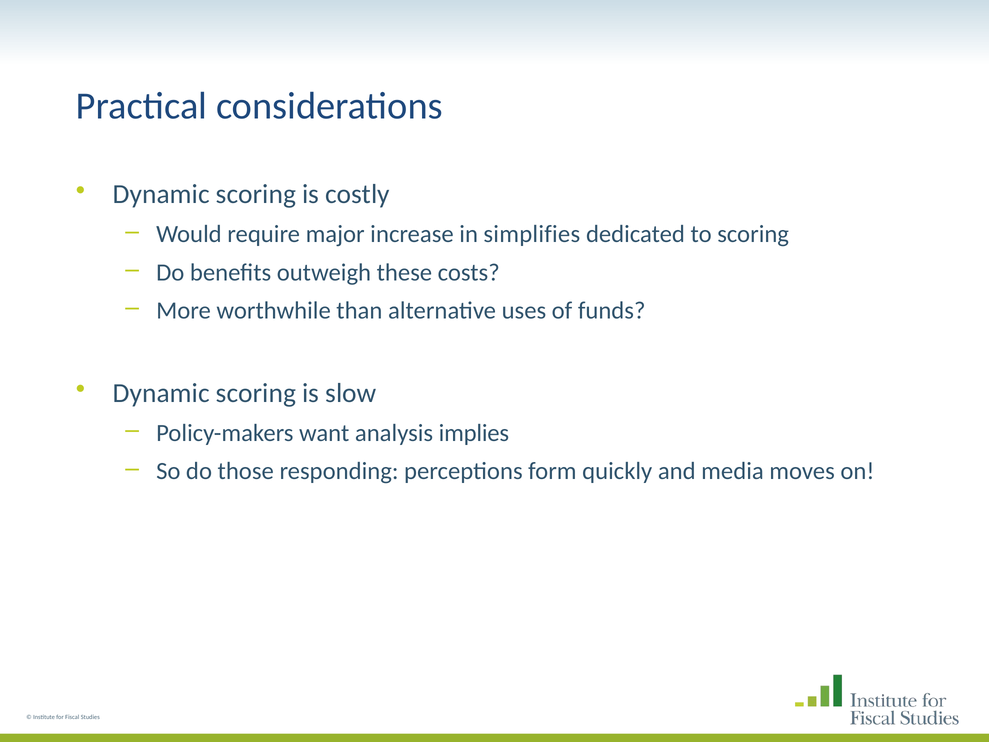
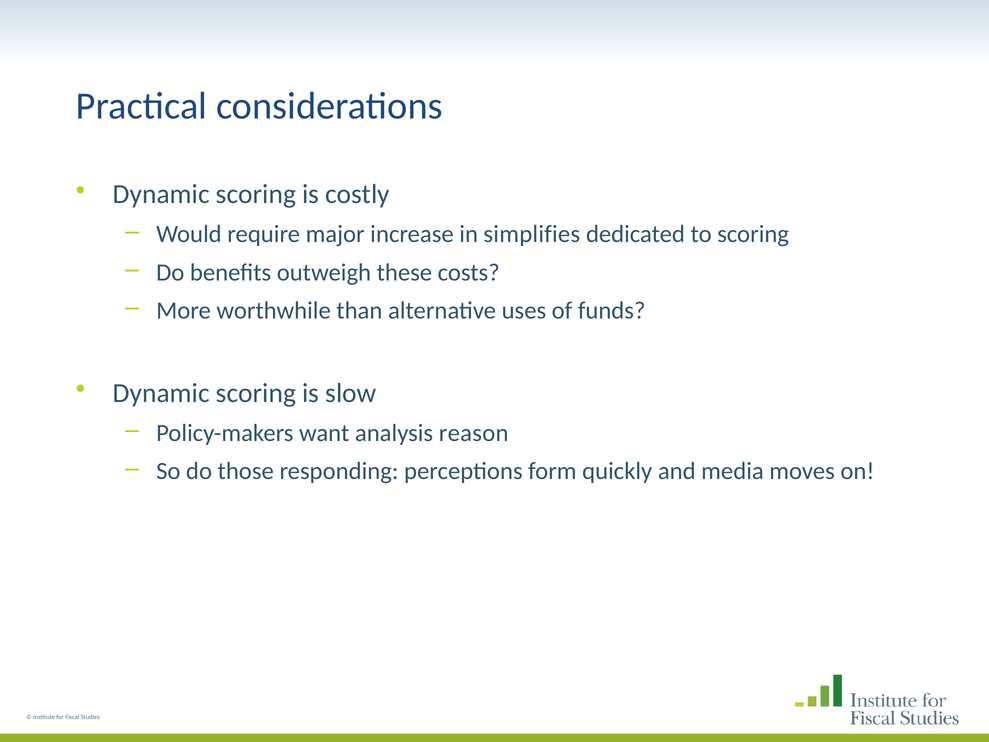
implies: implies -> reason
